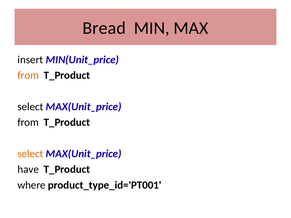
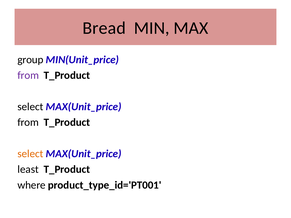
insert: insert -> group
from at (28, 75) colour: orange -> purple
have: have -> least
